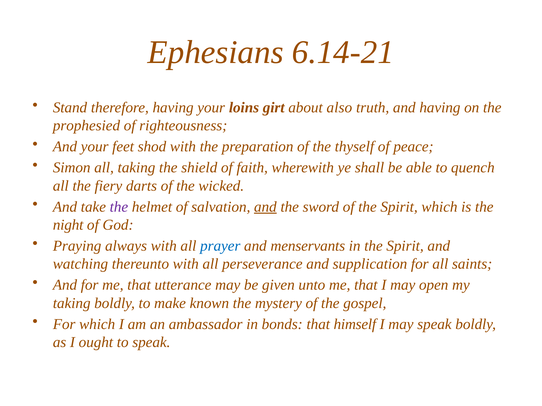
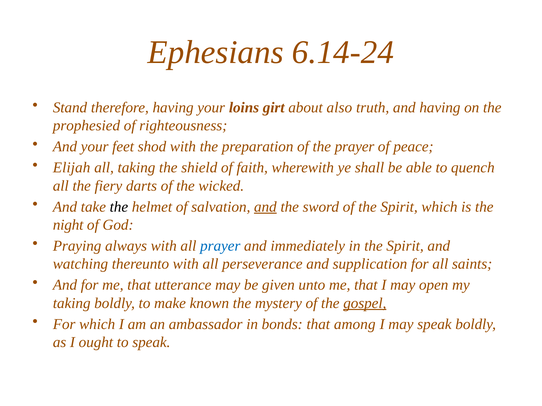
6.14-21: 6.14-21 -> 6.14-24
the thyself: thyself -> prayer
Simon: Simon -> Elijah
the at (119, 207) colour: purple -> black
menservants: menservants -> immediately
gospel underline: none -> present
himself: himself -> among
